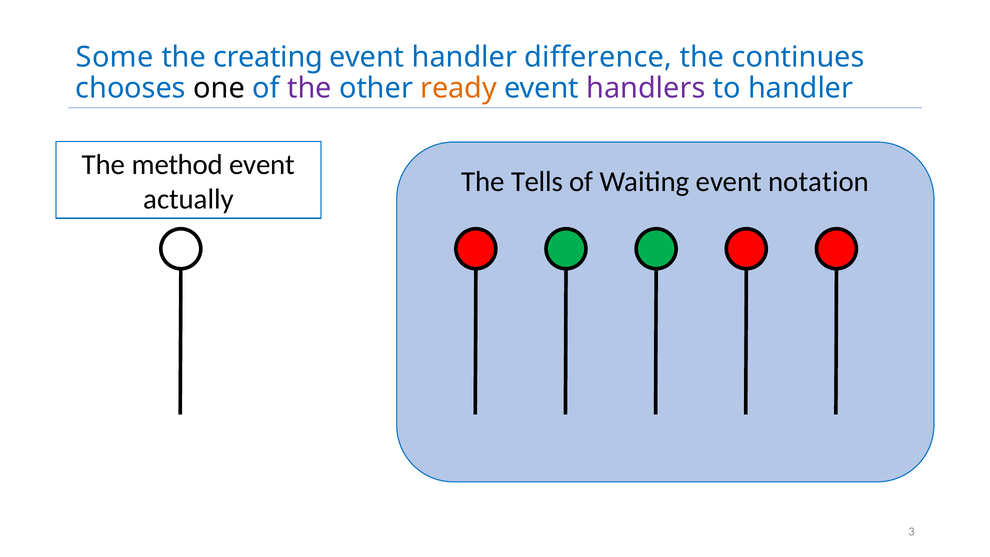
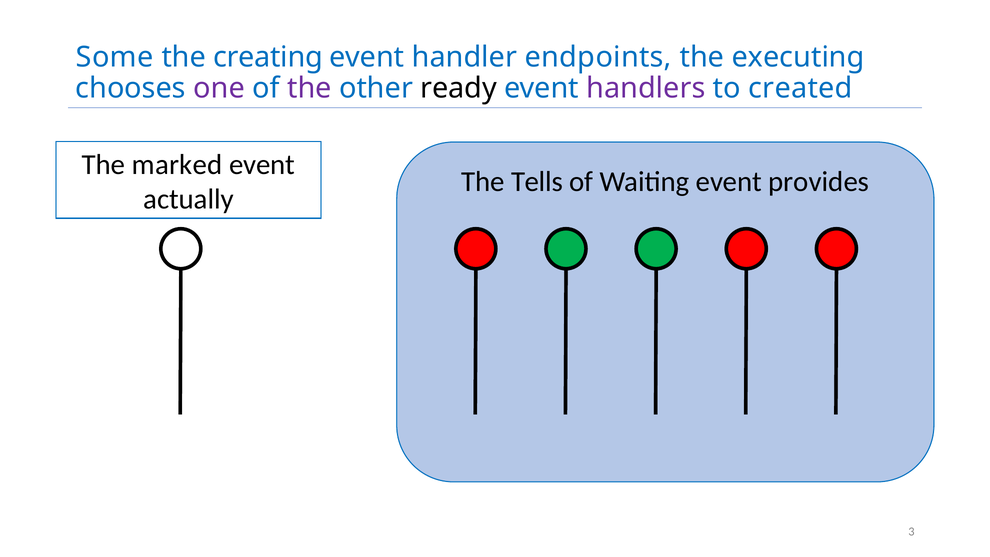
difference: difference -> endpoints
continues: continues -> executing
one colour: black -> purple
ready colour: orange -> black
to handler: handler -> created
method: method -> marked
notation: notation -> provides
